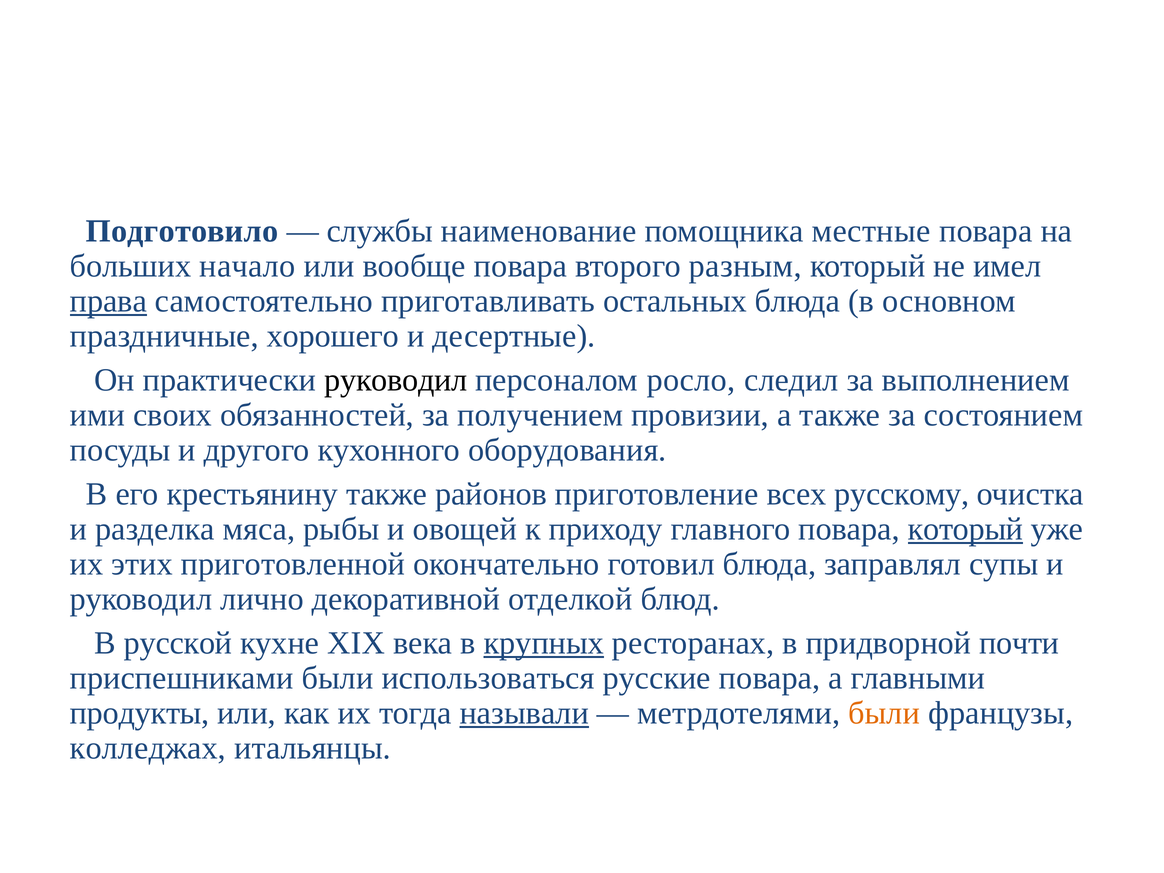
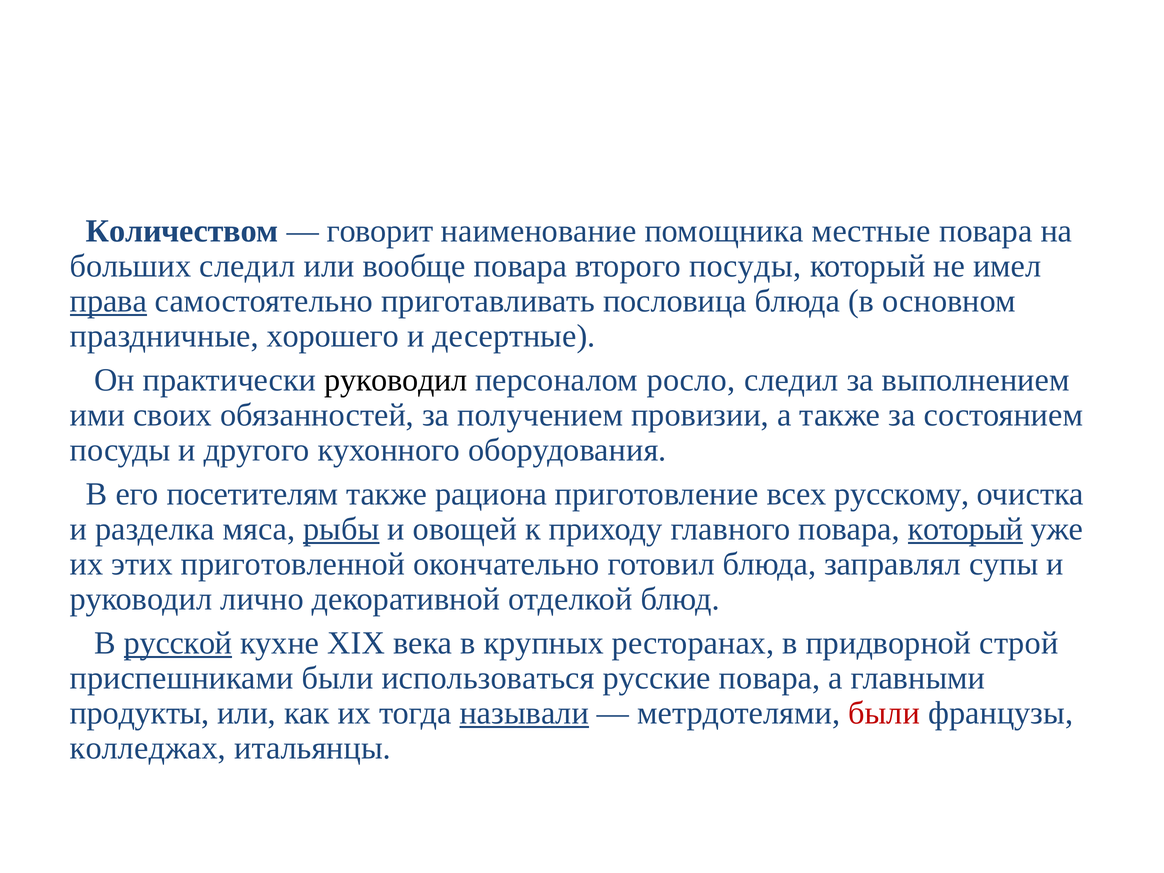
Подготовило: Подготовило -> Количеством
службы: службы -> говорит
больших начало: начало -> следил
второго разным: разным -> посуды
остальных: остальных -> пословица
крестьянину: крестьянину -> посетителям
районов: районов -> рациона
рыбы underline: none -> present
русской underline: none -> present
крупных underline: present -> none
почти: почти -> строй
были at (884, 713) colour: orange -> red
